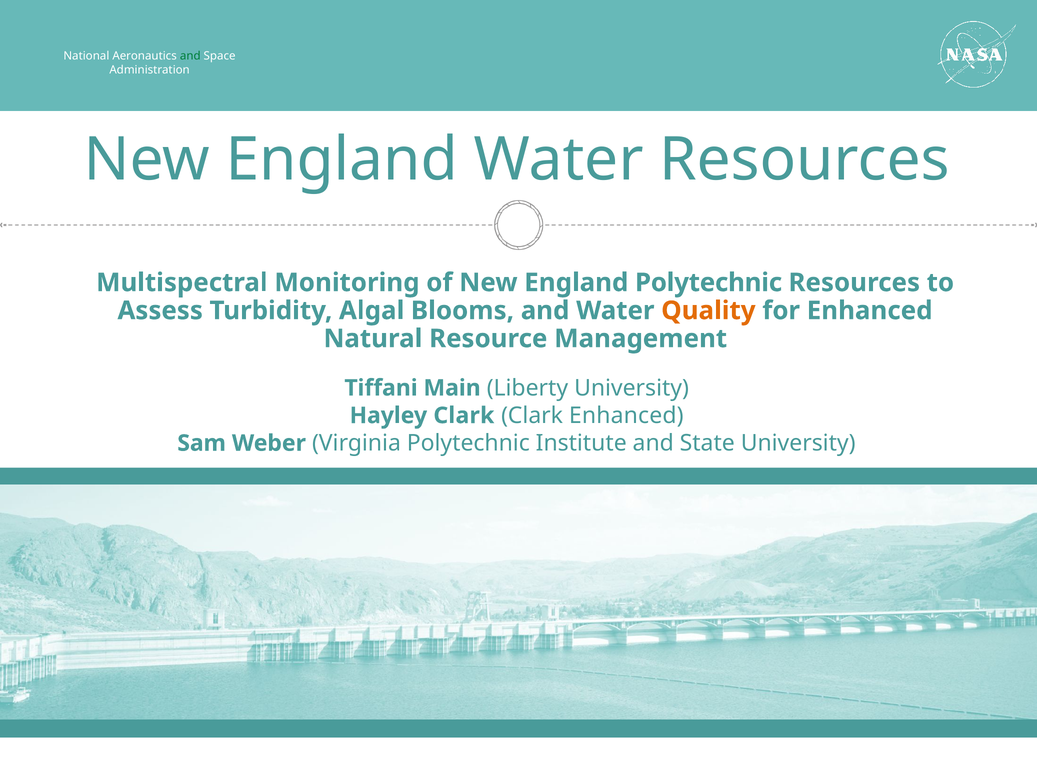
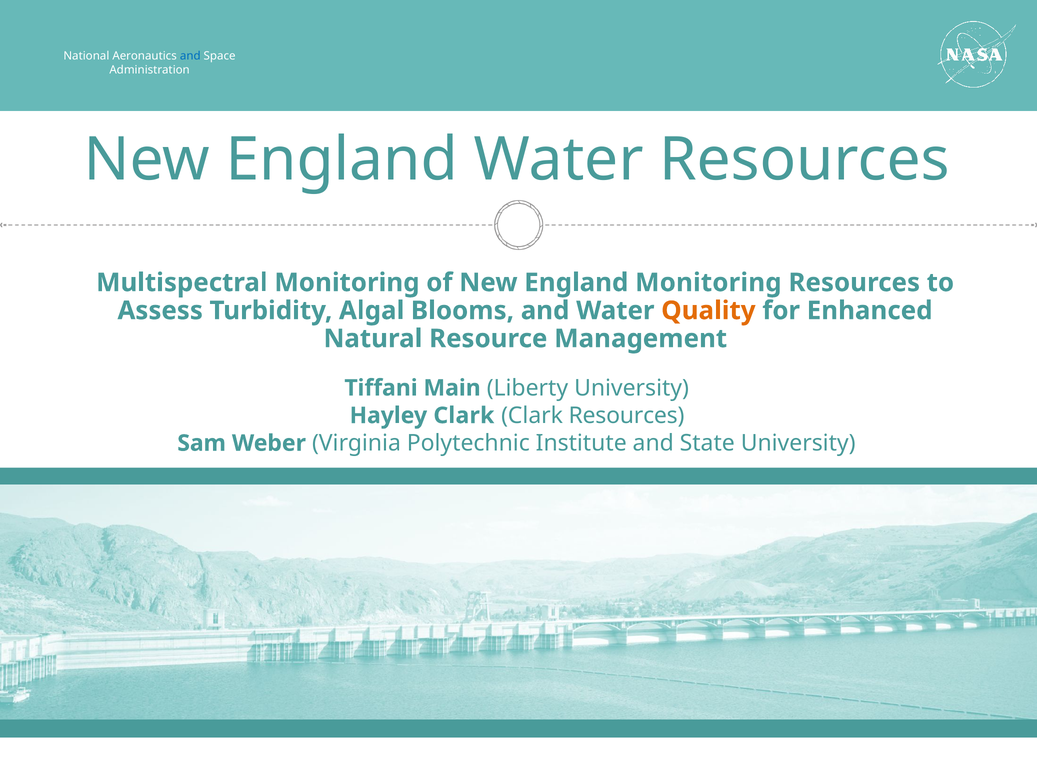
and at (190, 56) colour: green -> blue
England Polytechnic: Polytechnic -> Monitoring
Clark Enhanced: Enhanced -> Resources
